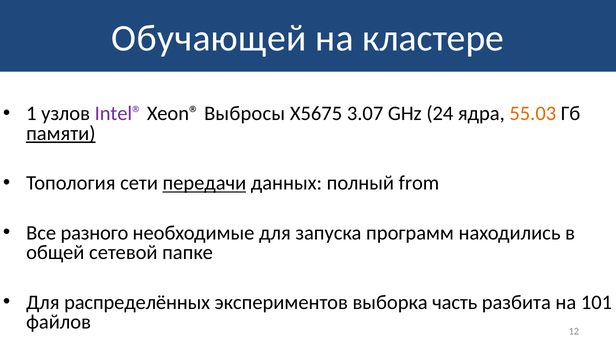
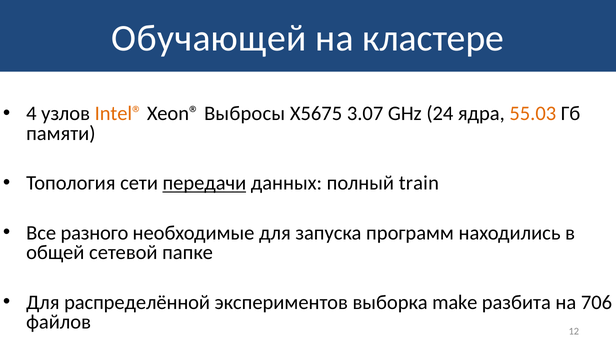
1: 1 -> 4
Intel® colour: purple -> orange
памяти underline: present -> none
from: from -> train
распределённых: распределённых -> распределённой
часть: часть -> make
101: 101 -> 706
